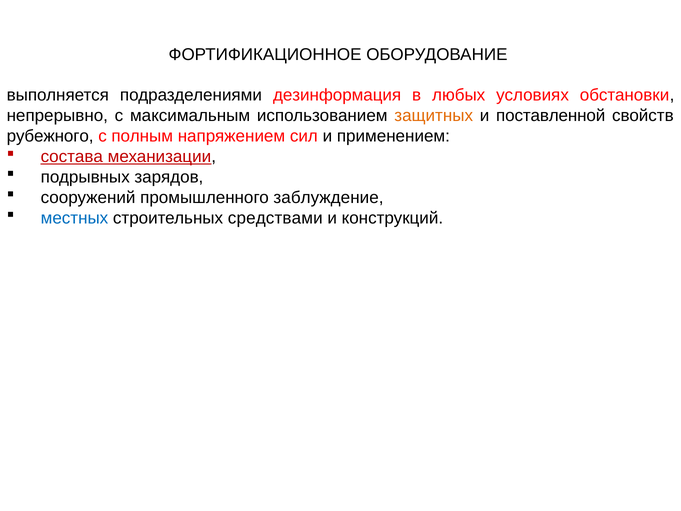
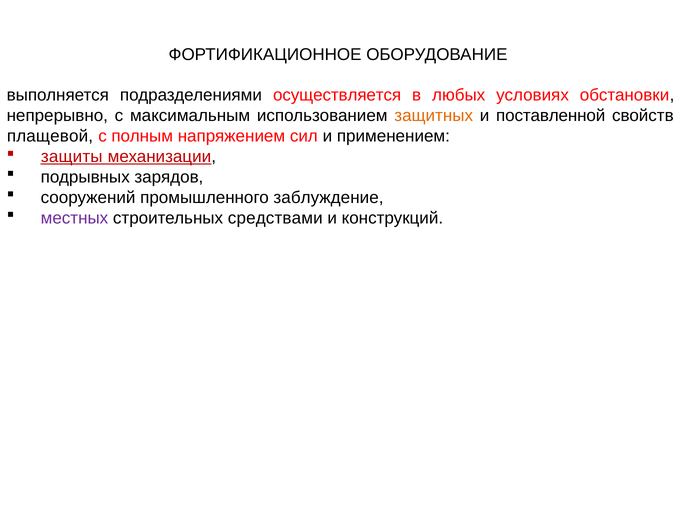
дезинформация: дезинформация -> осуществляется
рубежного: рубежного -> плащевой
состава: состава -> защиты
местных colour: blue -> purple
